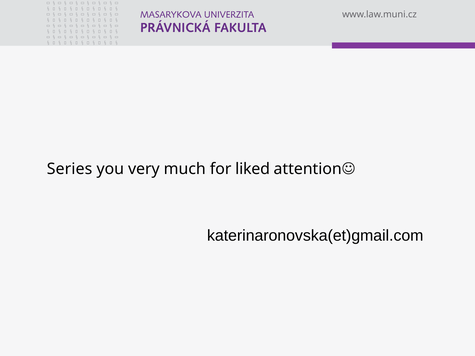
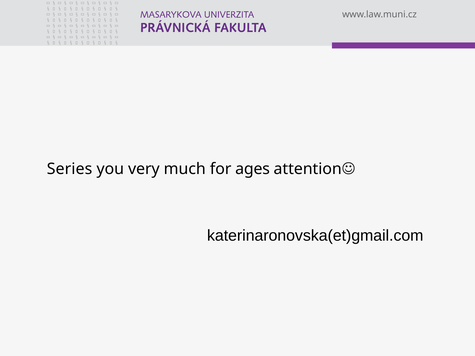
liked: liked -> ages
